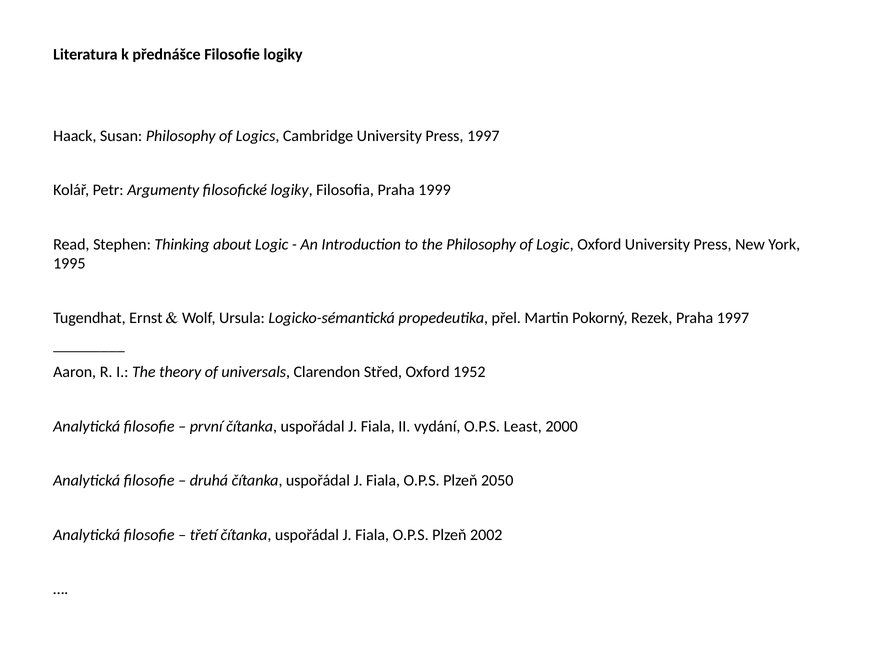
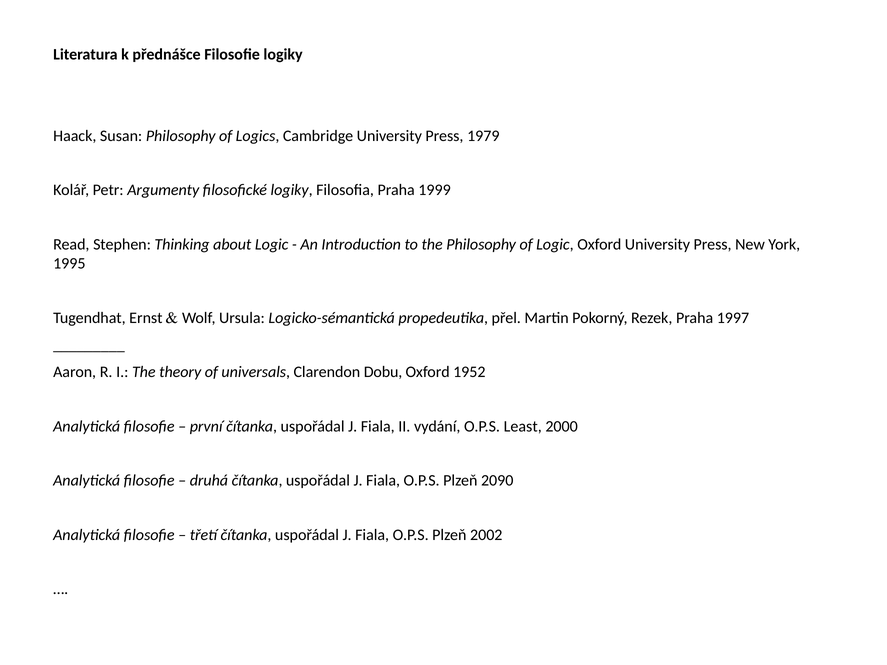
Press 1997: 1997 -> 1979
Střed: Střed -> Dobu
2050: 2050 -> 2090
